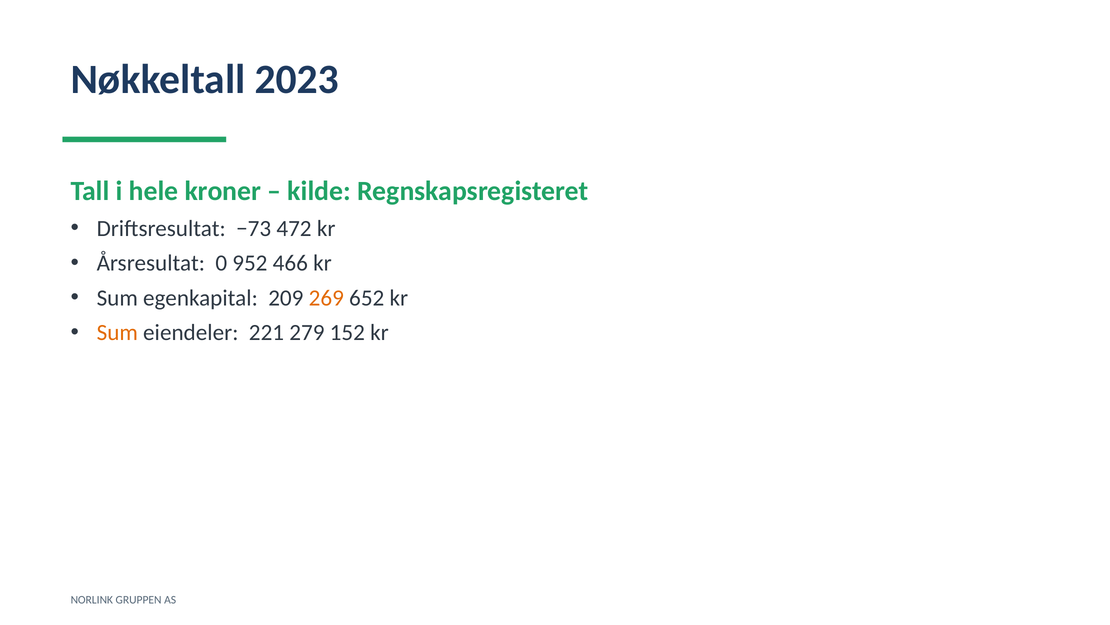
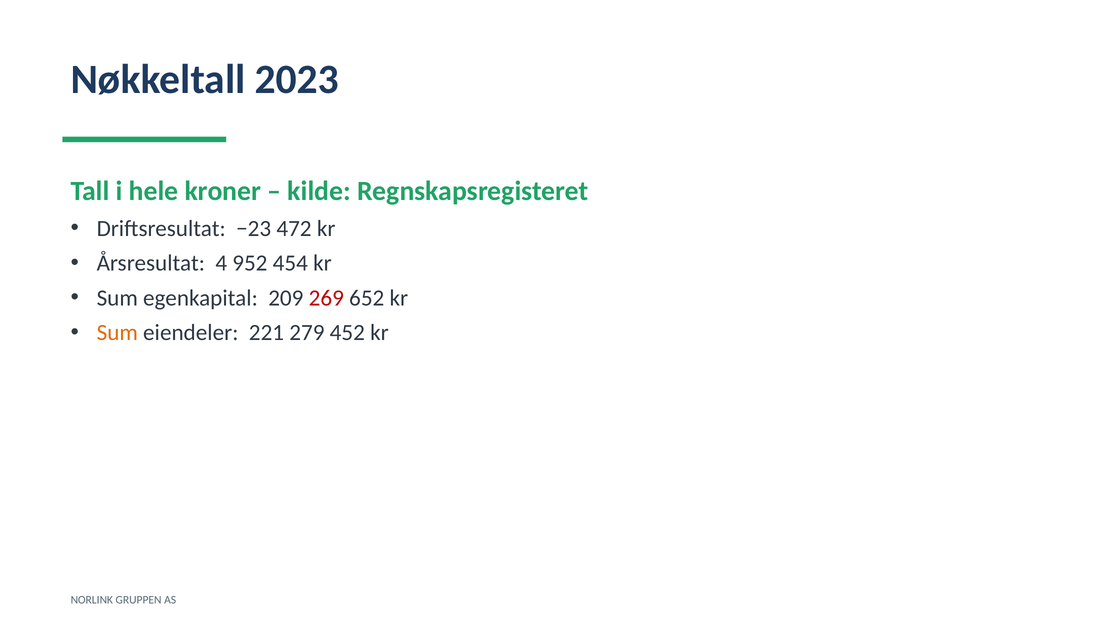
−73: −73 -> −23
0: 0 -> 4
466: 466 -> 454
269 colour: orange -> red
152: 152 -> 452
